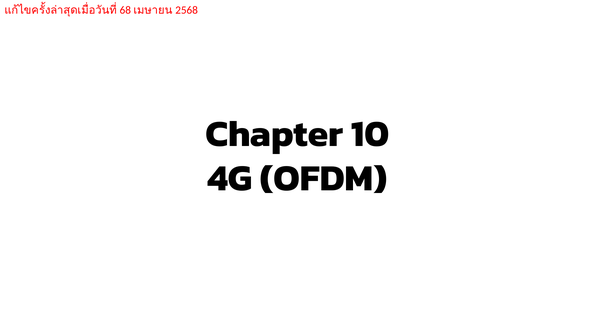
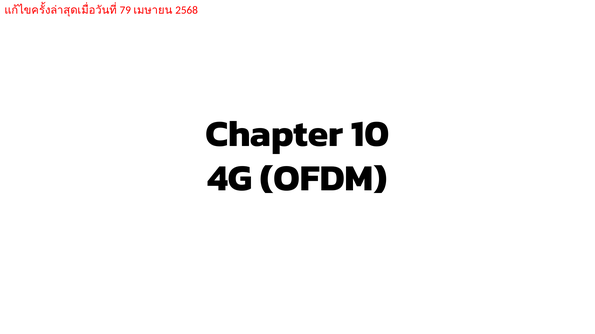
68: 68 -> 79
